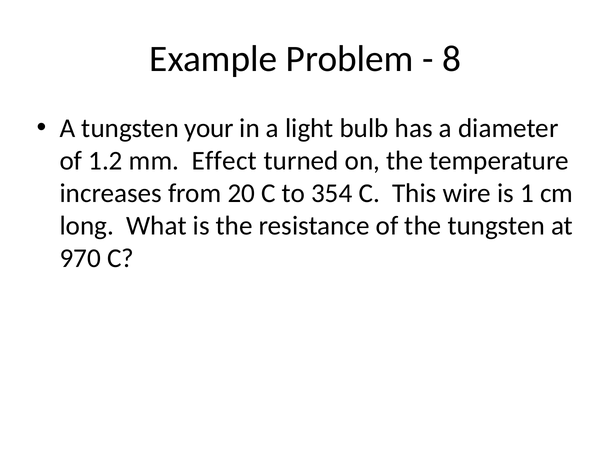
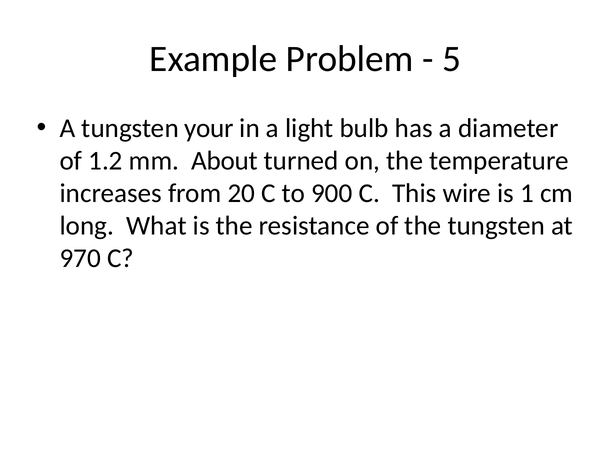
8: 8 -> 5
Effect: Effect -> About
354: 354 -> 900
